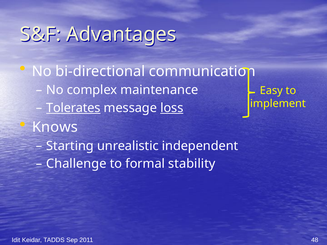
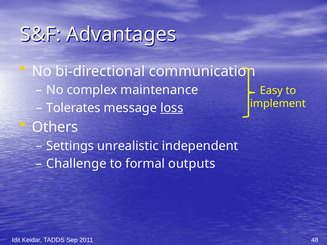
Tolerates underline: present -> none
Knows: Knows -> Others
Starting: Starting -> Settings
stability: stability -> outputs
